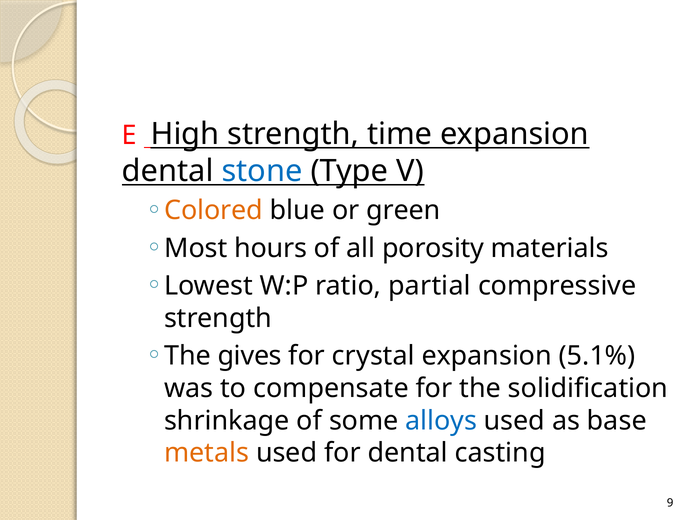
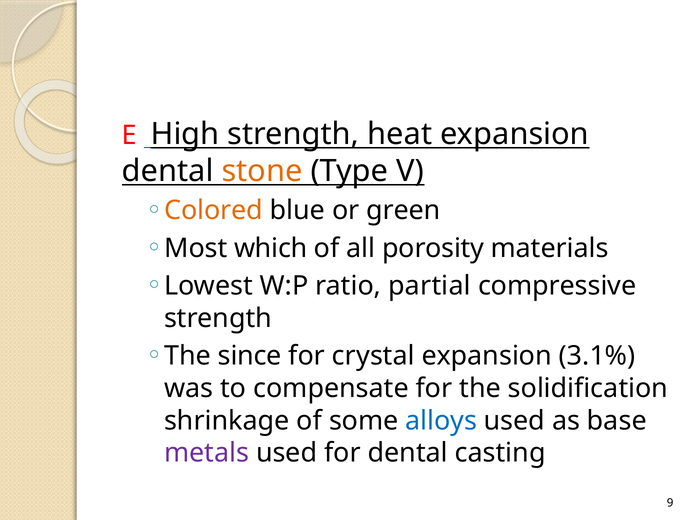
time: time -> heat
stone colour: blue -> orange
hours: hours -> which
gives: gives -> since
5.1%: 5.1% -> 3.1%
metals colour: orange -> purple
